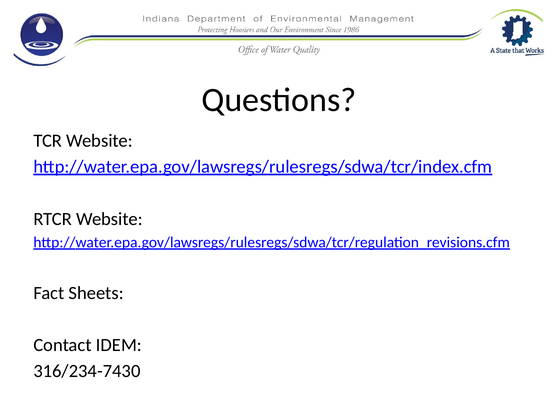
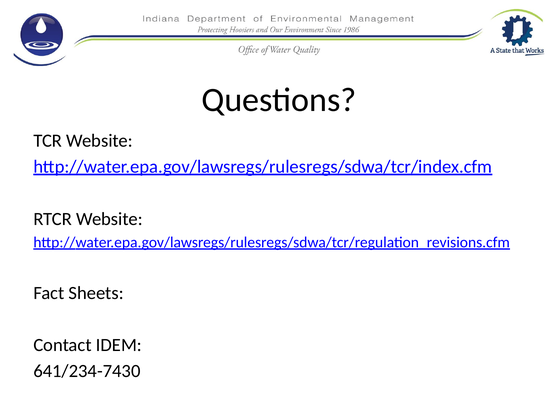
316/234-7430: 316/234-7430 -> 641/234-7430
